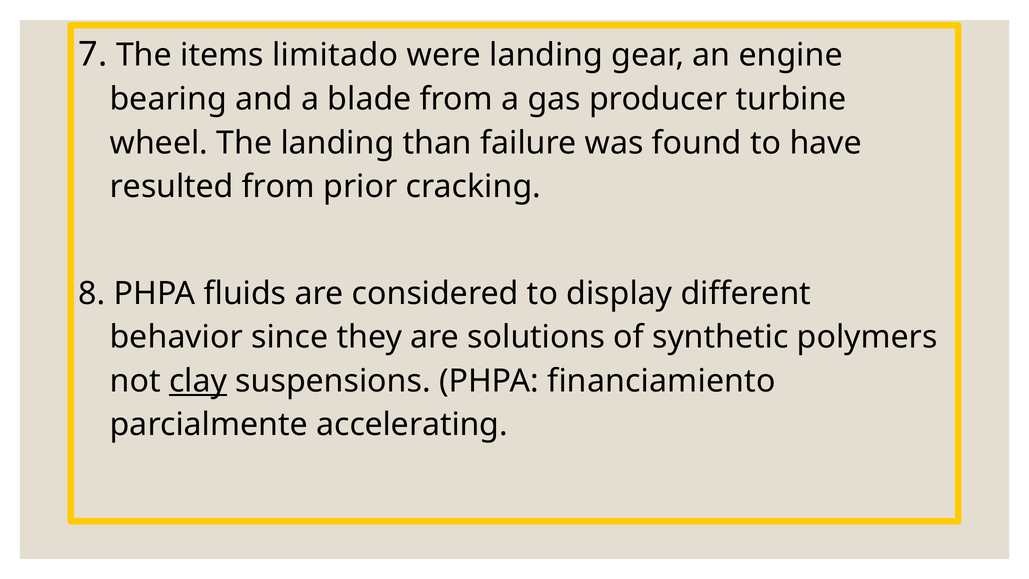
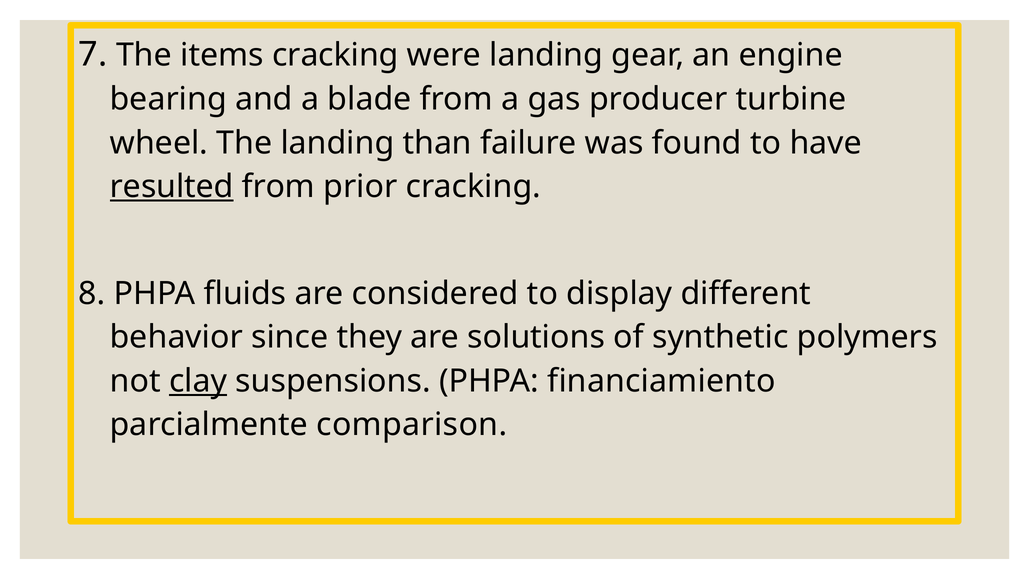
items limitado: limitado -> cracking
resulted underline: none -> present
accelerating: accelerating -> comparison
